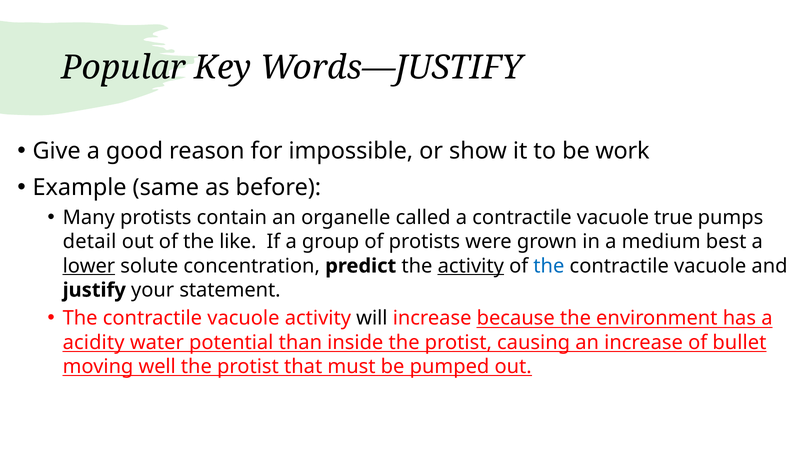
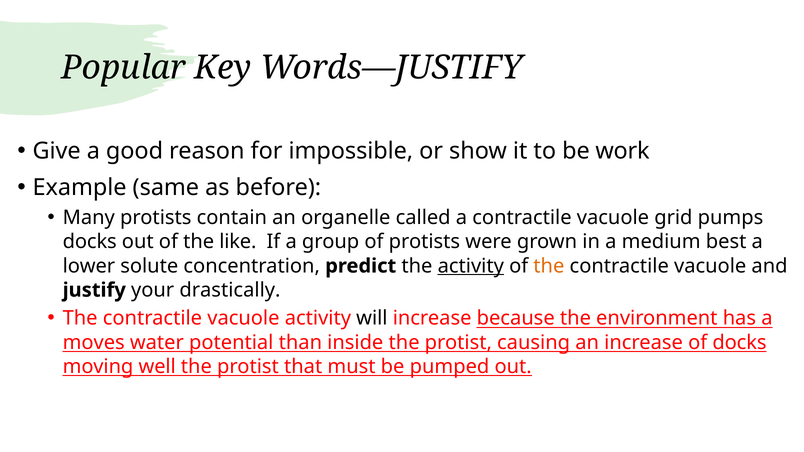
true: true -> grid
detail at (90, 242): detail -> docks
lower underline: present -> none
the at (549, 266) colour: blue -> orange
statement: statement -> drastically
acidity: acidity -> moves
of bullet: bullet -> docks
